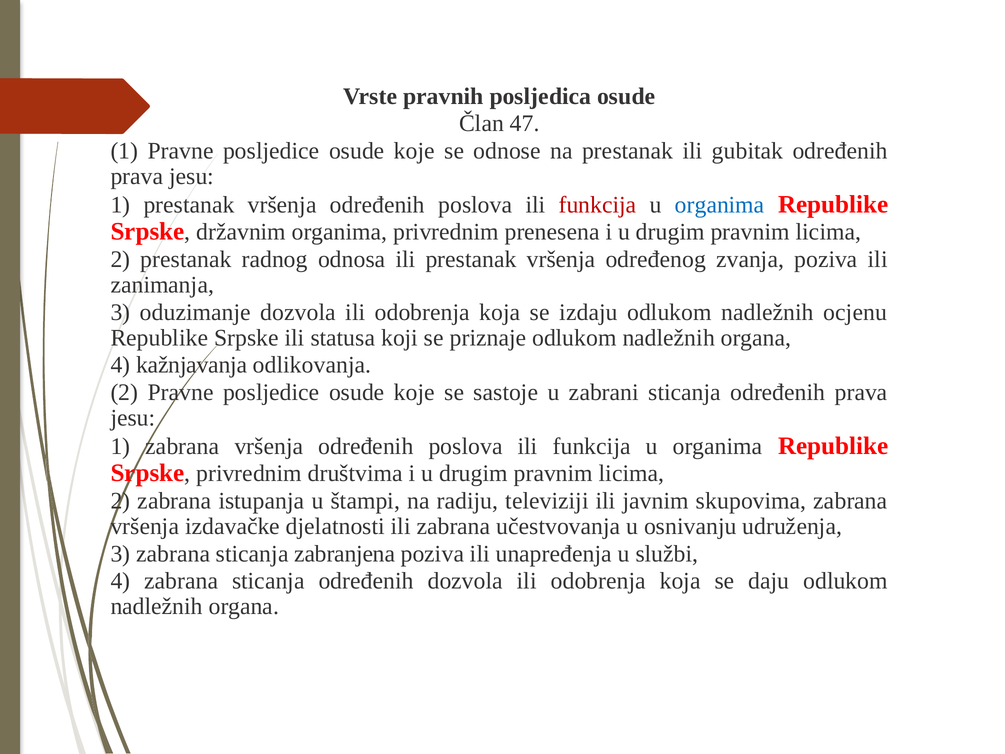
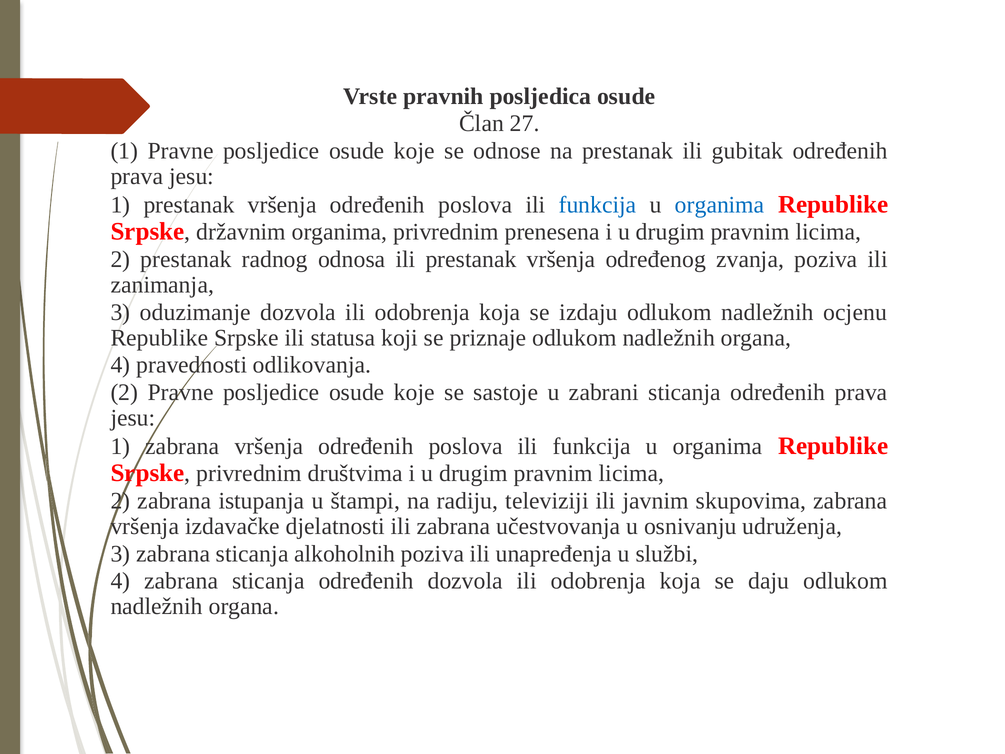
47: 47 -> 27
funkcija at (598, 205) colour: red -> blue
kažnjavanja: kažnjavanja -> pravednosti
zabranjena: zabranjena -> alkoholnih
